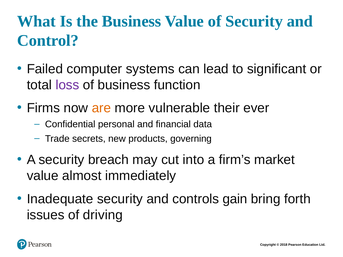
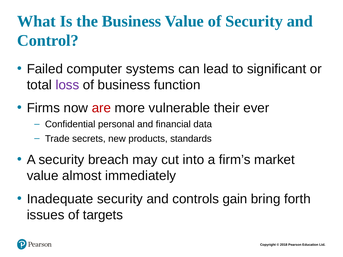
are colour: orange -> red
governing: governing -> standards
driving: driving -> targets
